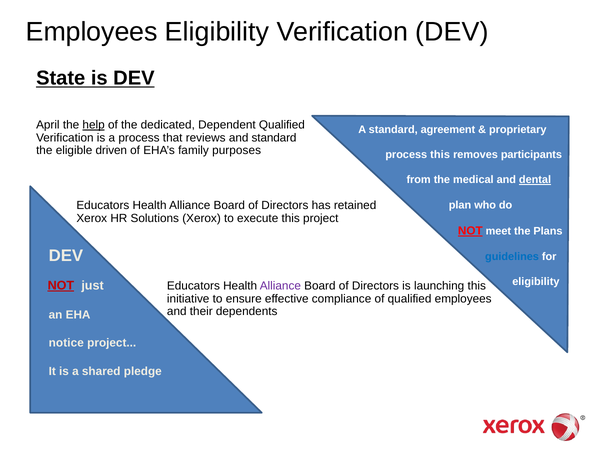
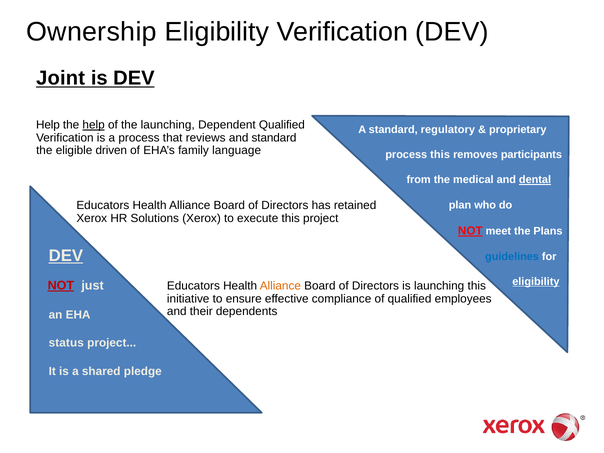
Employees at (92, 32): Employees -> Ownership
State: State -> Joint
April at (48, 125): April -> Help
the dedicated: dedicated -> launching
agreement: agreement -> regulatory
purposes: purposes -> language
DEV at (66, 256) underline: none -> present
eligibility at (536, 282) underline: none -> present
Alliance at (280, 286) colour: purple -> orange
notice: notice -> status
